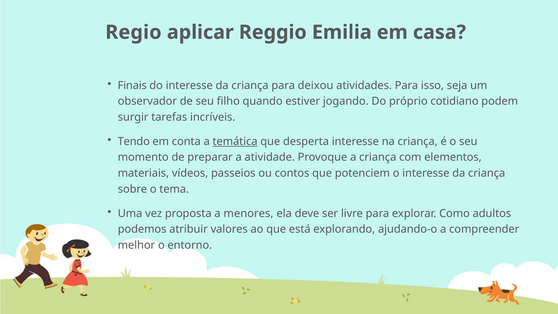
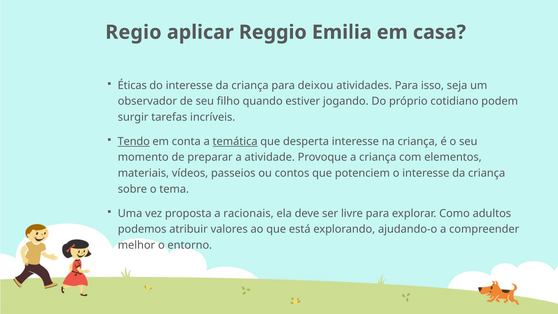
Finais: Finais -> Éticas
Tendo underline: none -> present
menores: menores -> racionais
